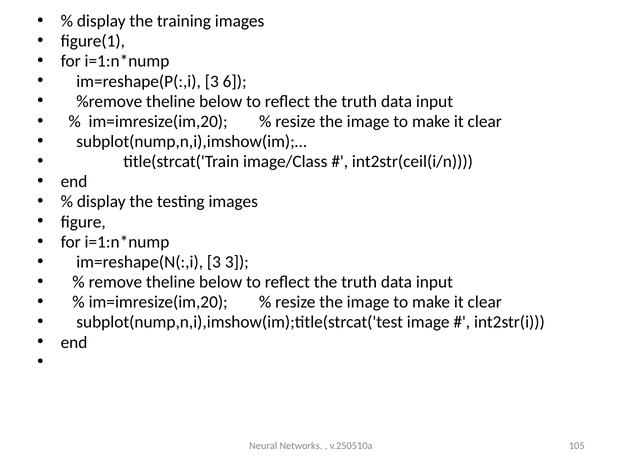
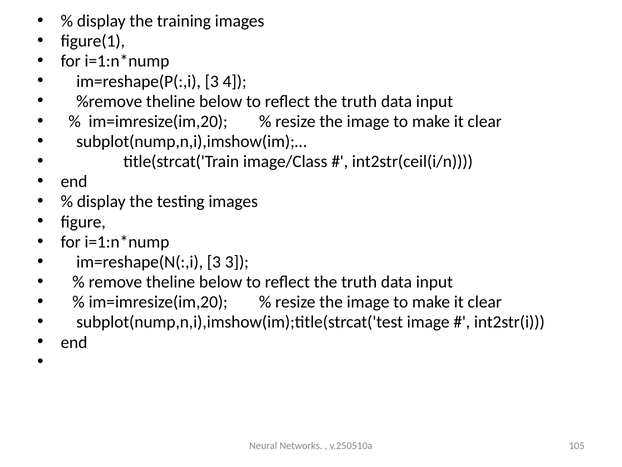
6: 6 -> 4
